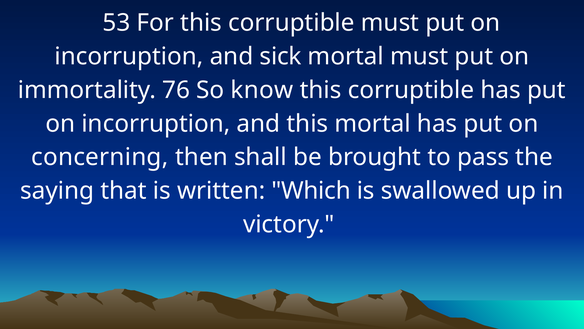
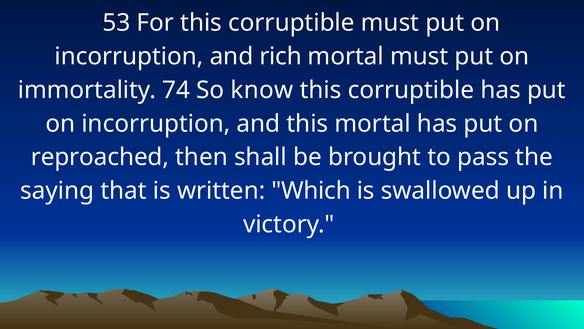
sick: sick -> rich
76: 76 -> 74
concerning: concerning -> reproached
